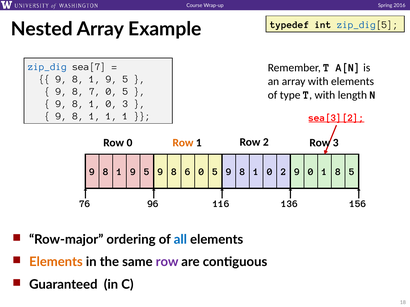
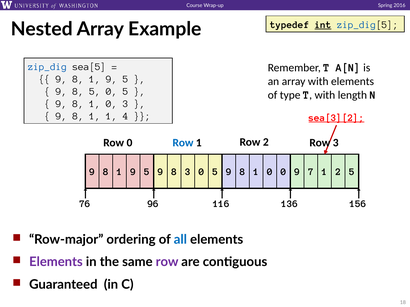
int underline: none -> present
sea[7: sea[7 -> sea[5
8 7: 7 -> 5
1 1 1: 1 -> 4
Row at (183, 143) colour: orange -> blue
8 6: 6 -> 3
0 2: 2 -> 0
9 0: 0 -> 7
1 8: 8 -> 2
Elements at (56, 262) colour: orange -> purple
